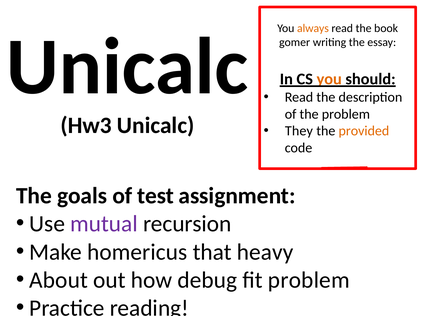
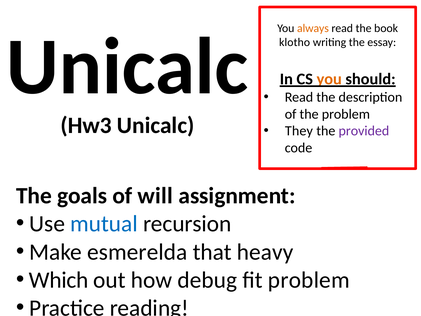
gomer: gomer -> klotho
provided colour: orange -> purple
test: test -> will
mutual colour: purple -> blue
homericus: homericus -> esmerelda
About: About -> Which
